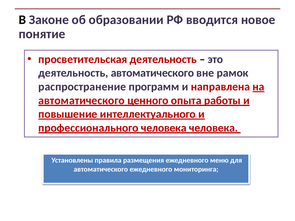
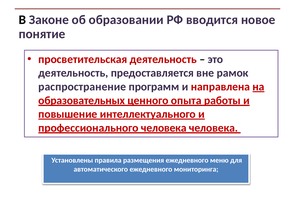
деятельность автоматического: автоматического -> предоставляется
автоматического at (82, 101): автоматического -> образовательных
